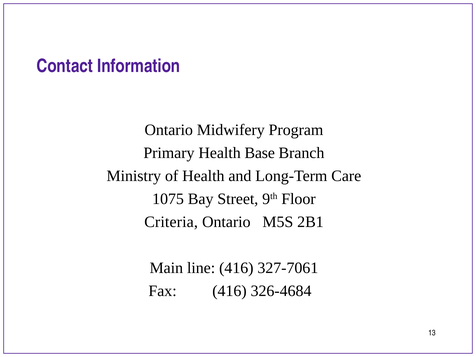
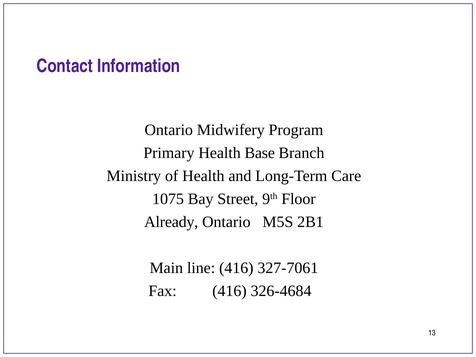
Criteria: Criteria -> Already
